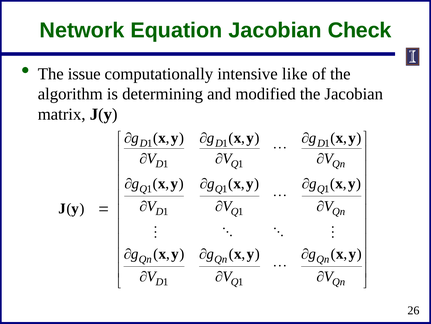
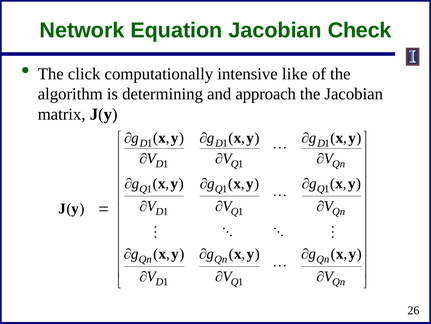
issue: issue -> click
modified: modified -> approach
